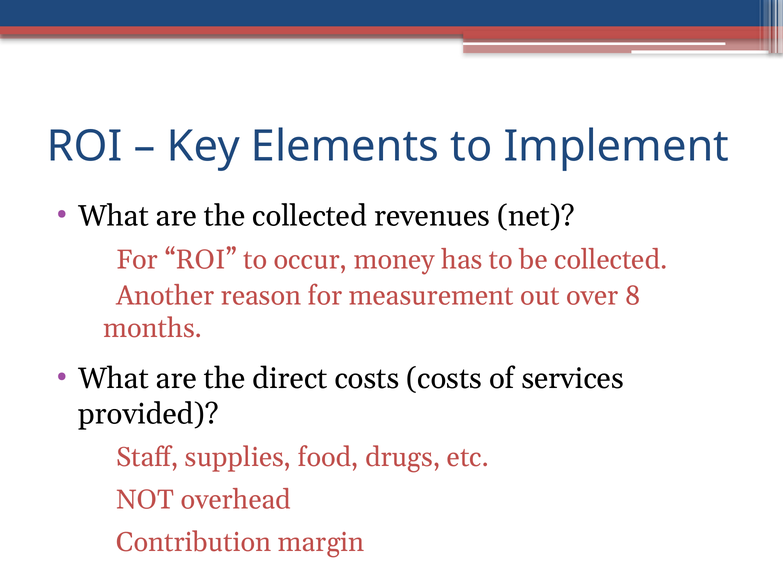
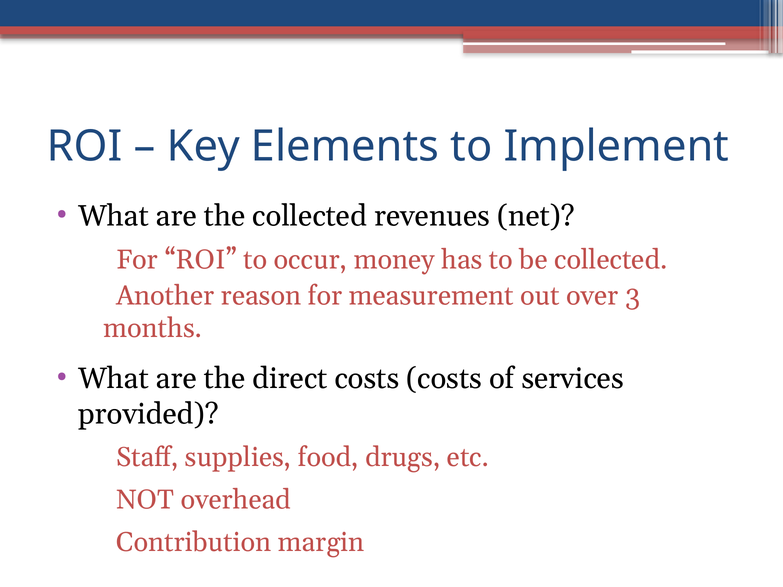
8: 8 -> 3
